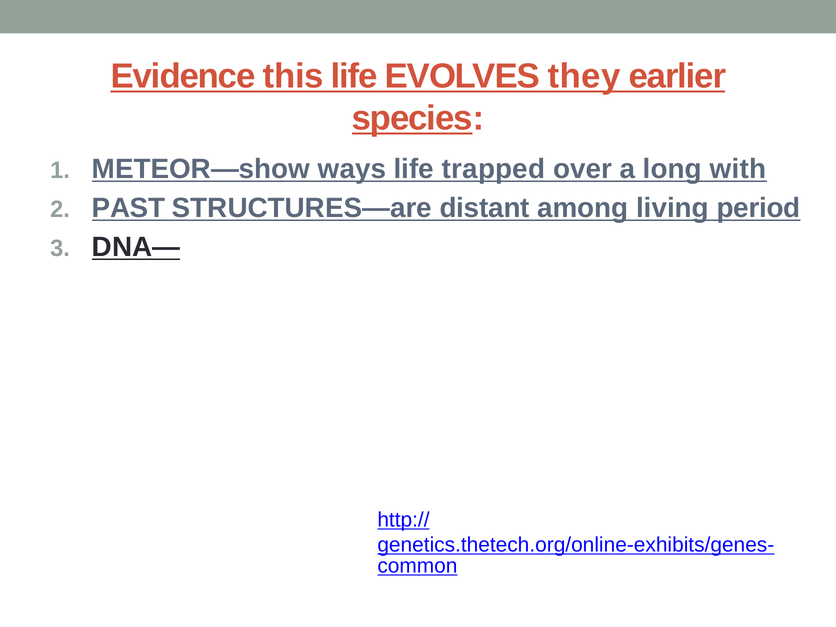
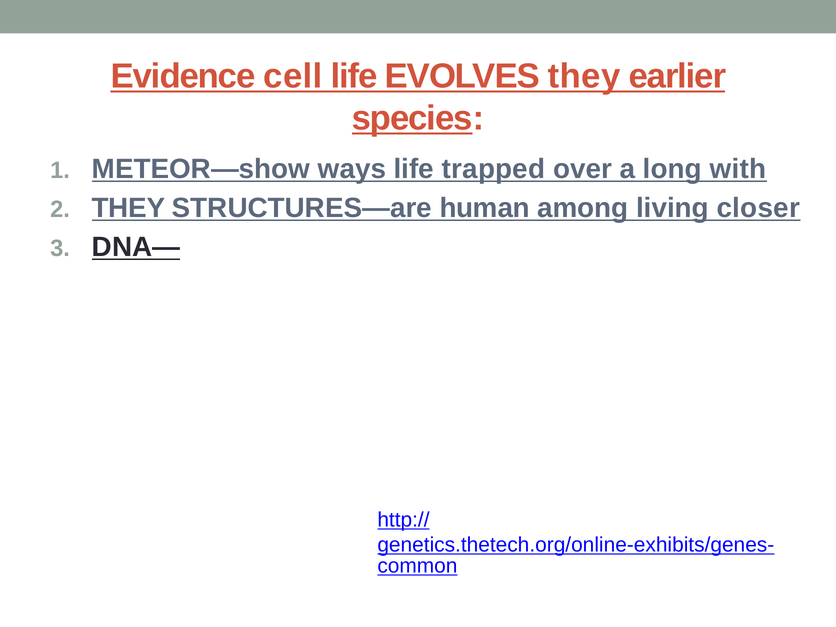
this: this -> cell
PAST at (128, 208): PAST -> THEY
distant: distant -> human
period: period -> closer
